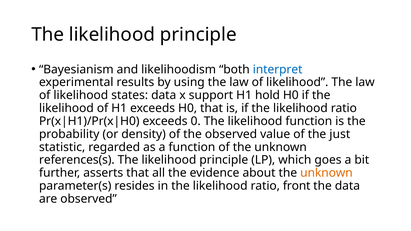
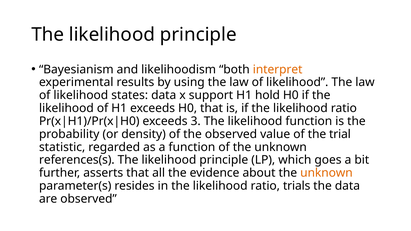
interpret colour: blue -> orange
0: 0 -> 3
just: just -> trial
front: front -> trials
